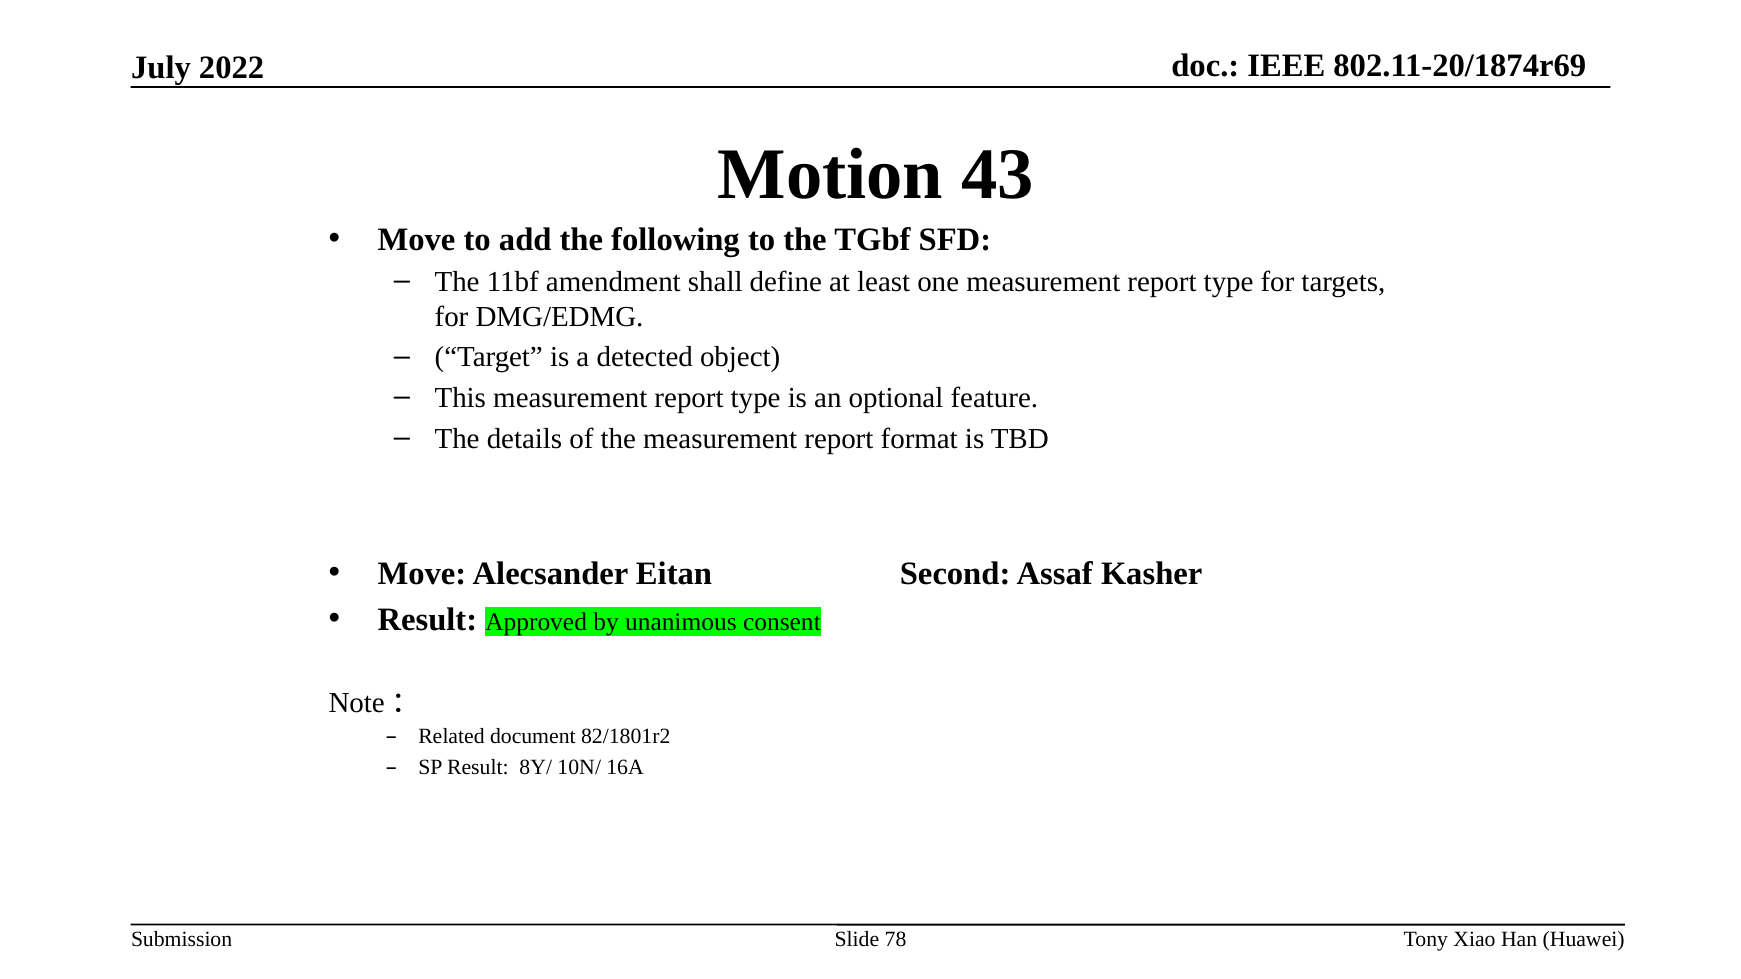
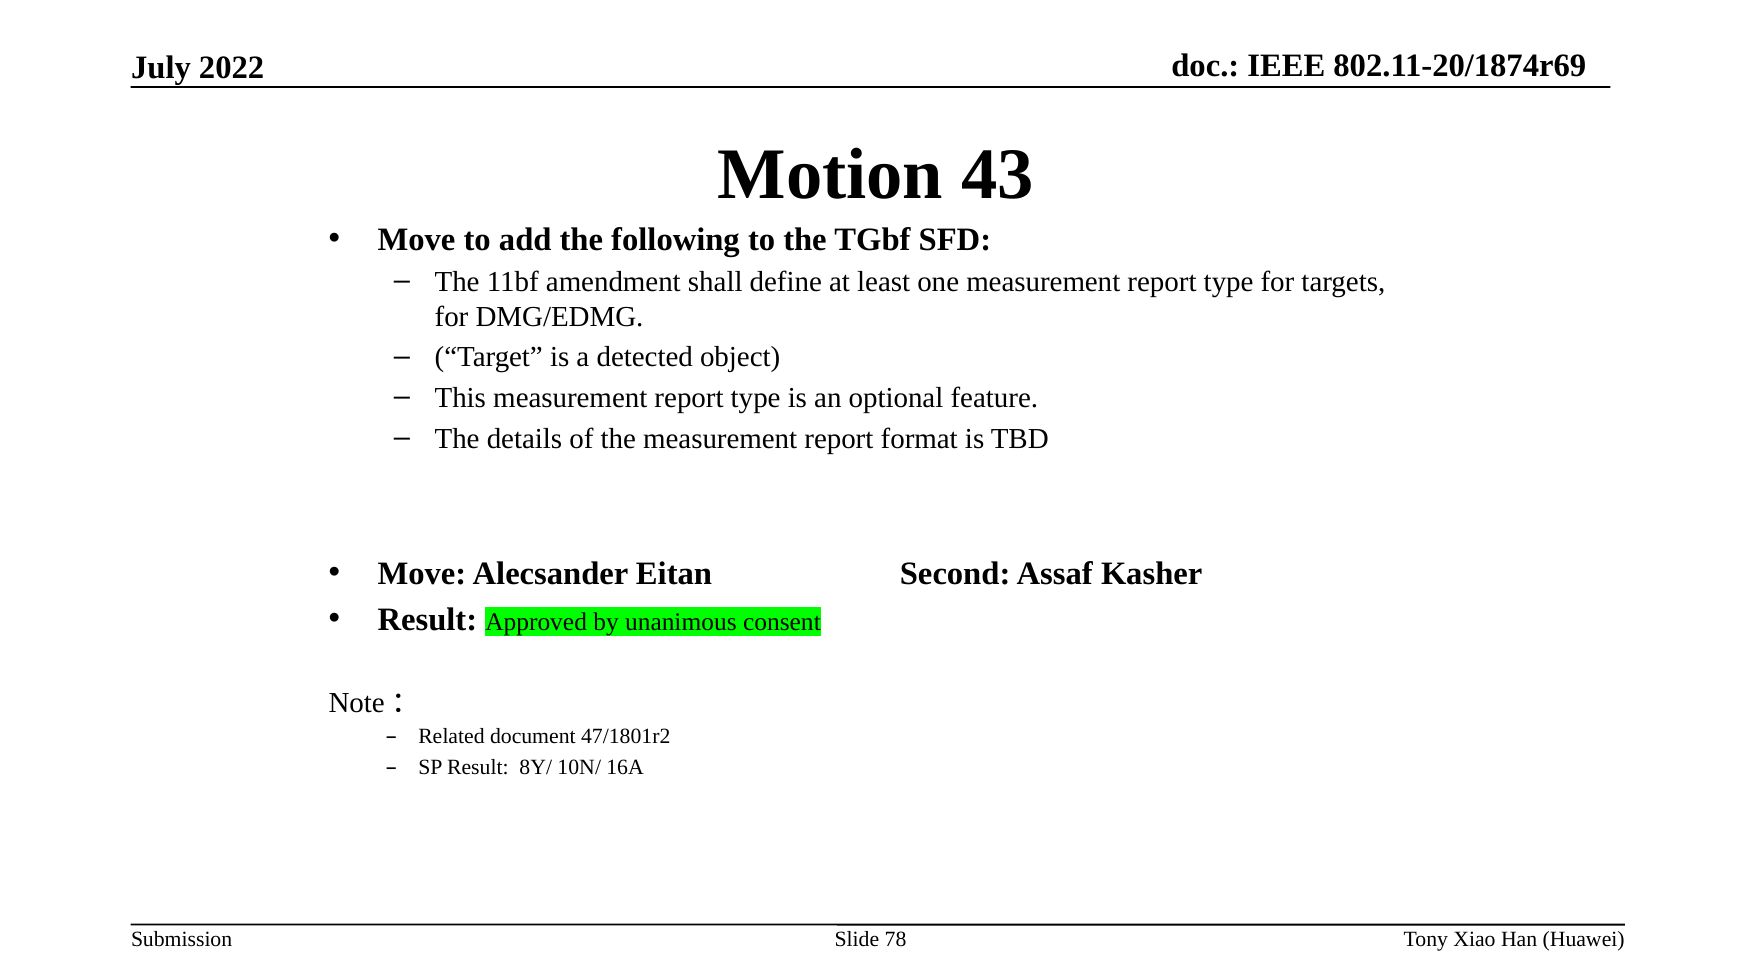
82/1801r2: 82/1801r2 -> 47/1801r2
